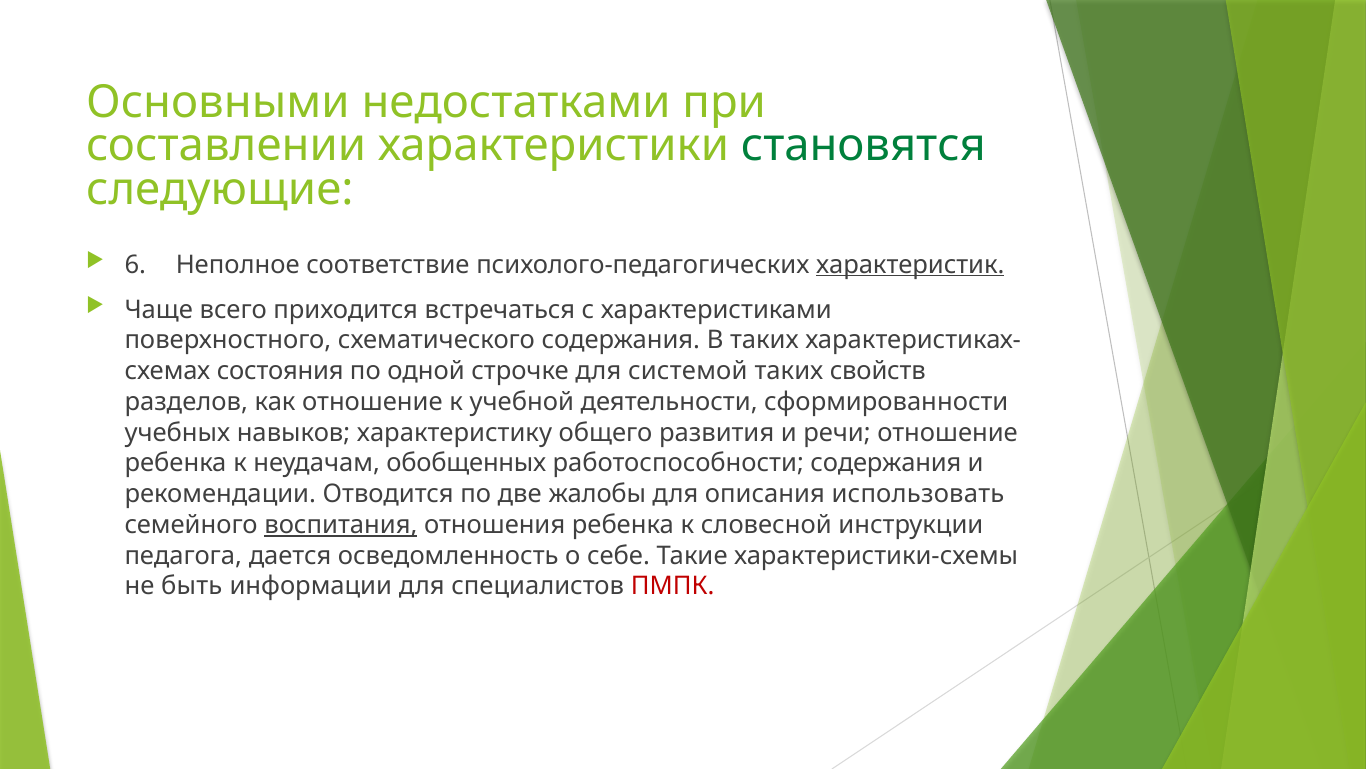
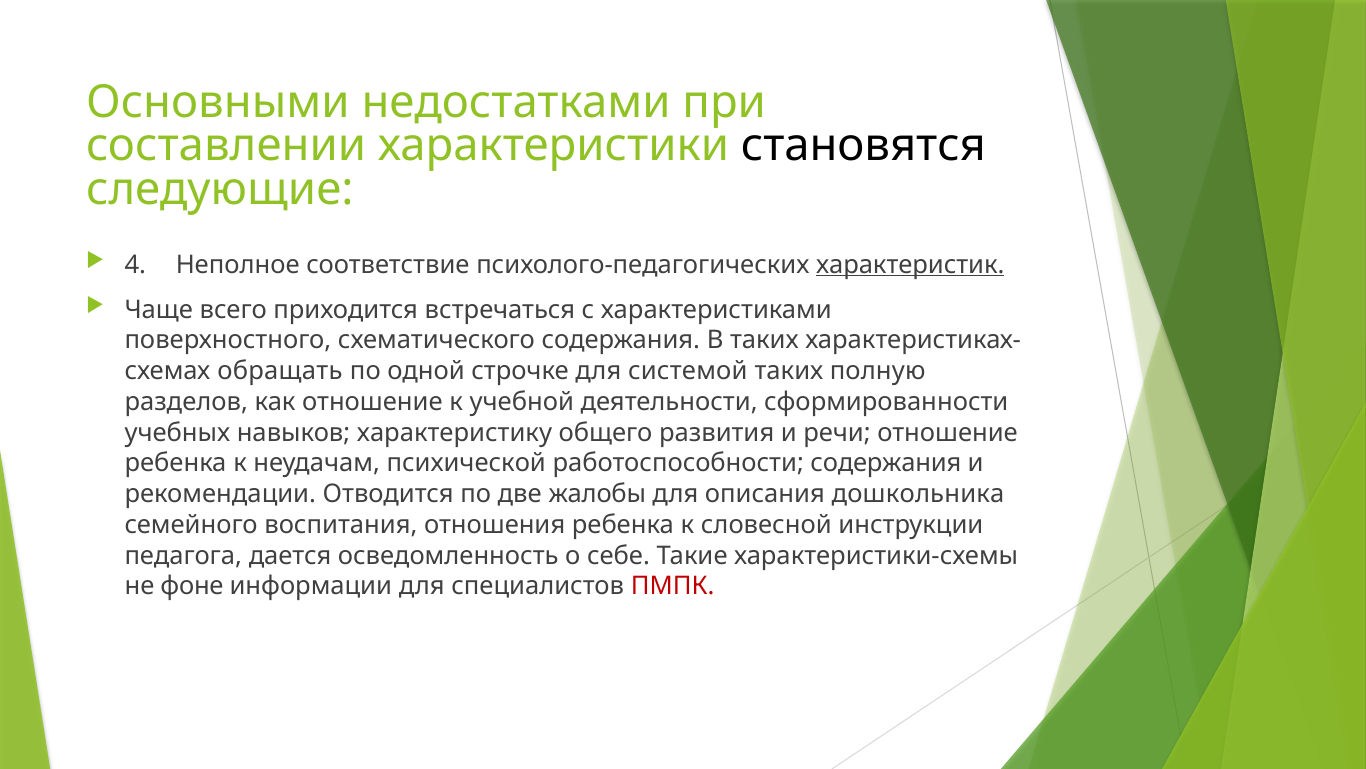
становятся colour: green -> black
6: 6 -> 4
состояния: состояния -> обращать
свойств: свойств -> полную
обобщенных: обобщенных -> психической
использовать: использовать -> дошкольника
воспитания underline: present -> none
быть: быть -> фоне
